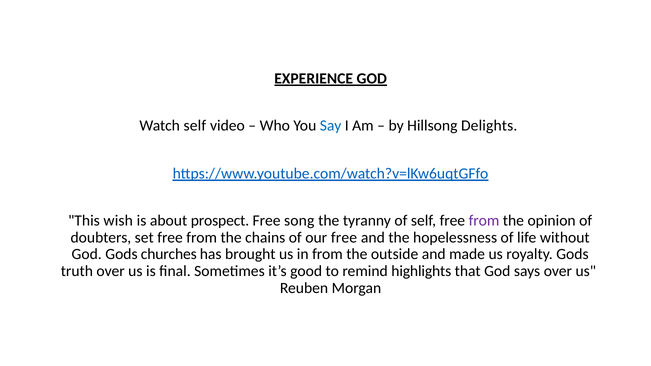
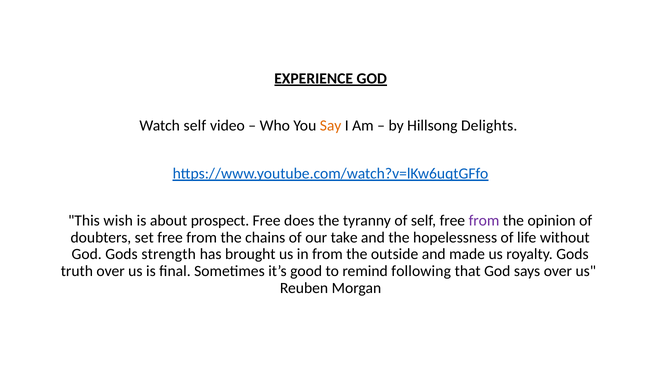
Say colour: blue -> orange
song: song -> does
our free: free -> take
churches: churches -> strength
highlights: highlights -> following
